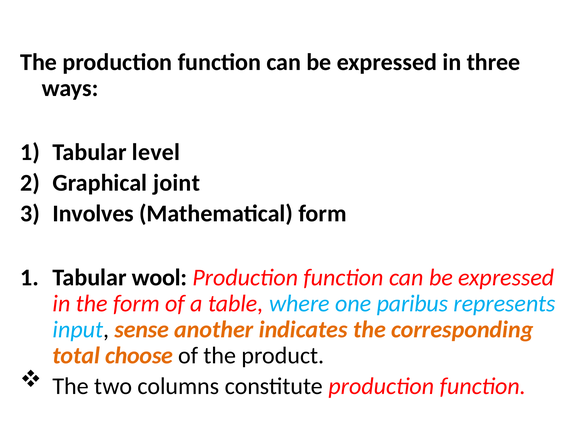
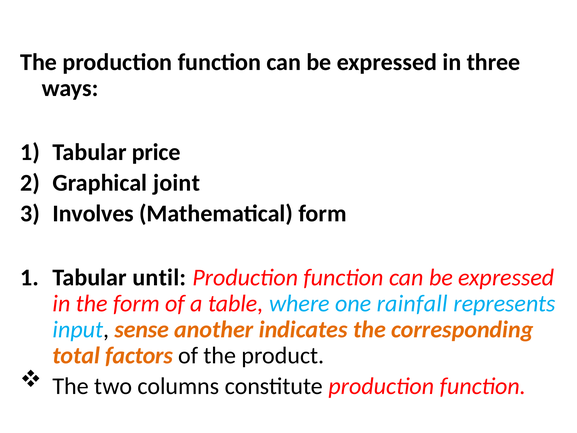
level: level -> price
wool: wool -> until
paribus: paribus -> rainfall
choose: choose -> factors
